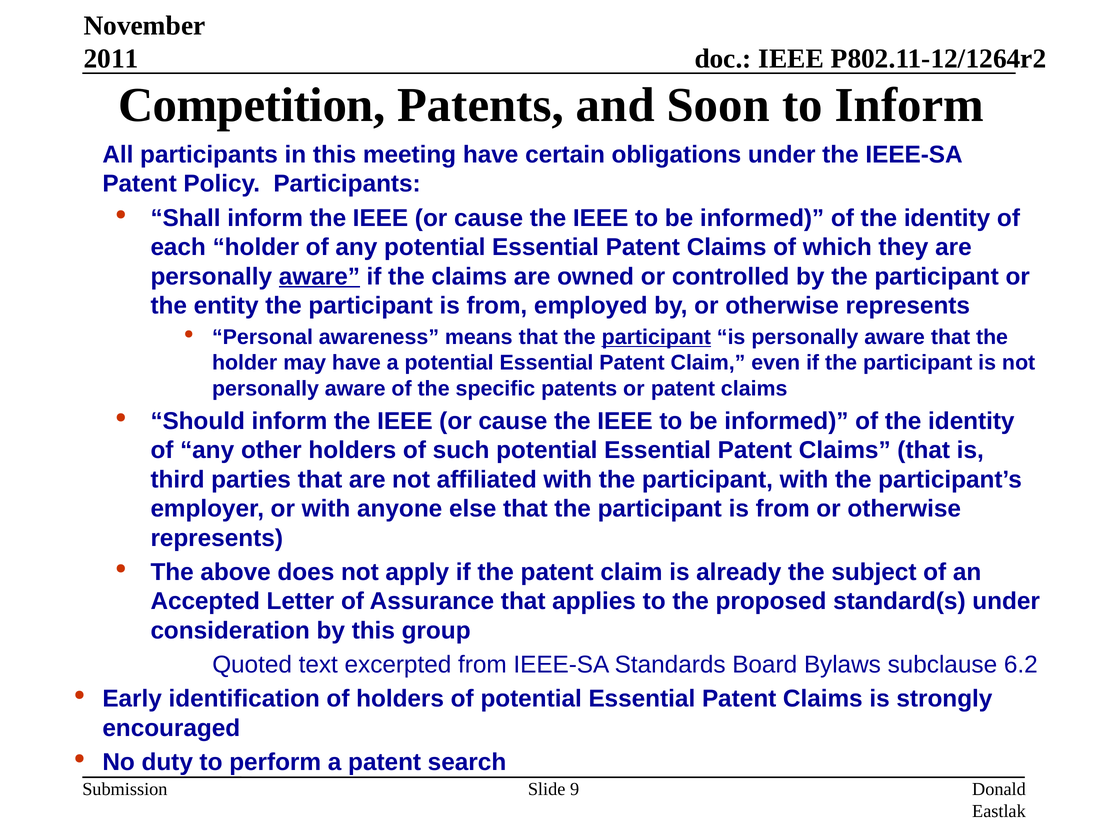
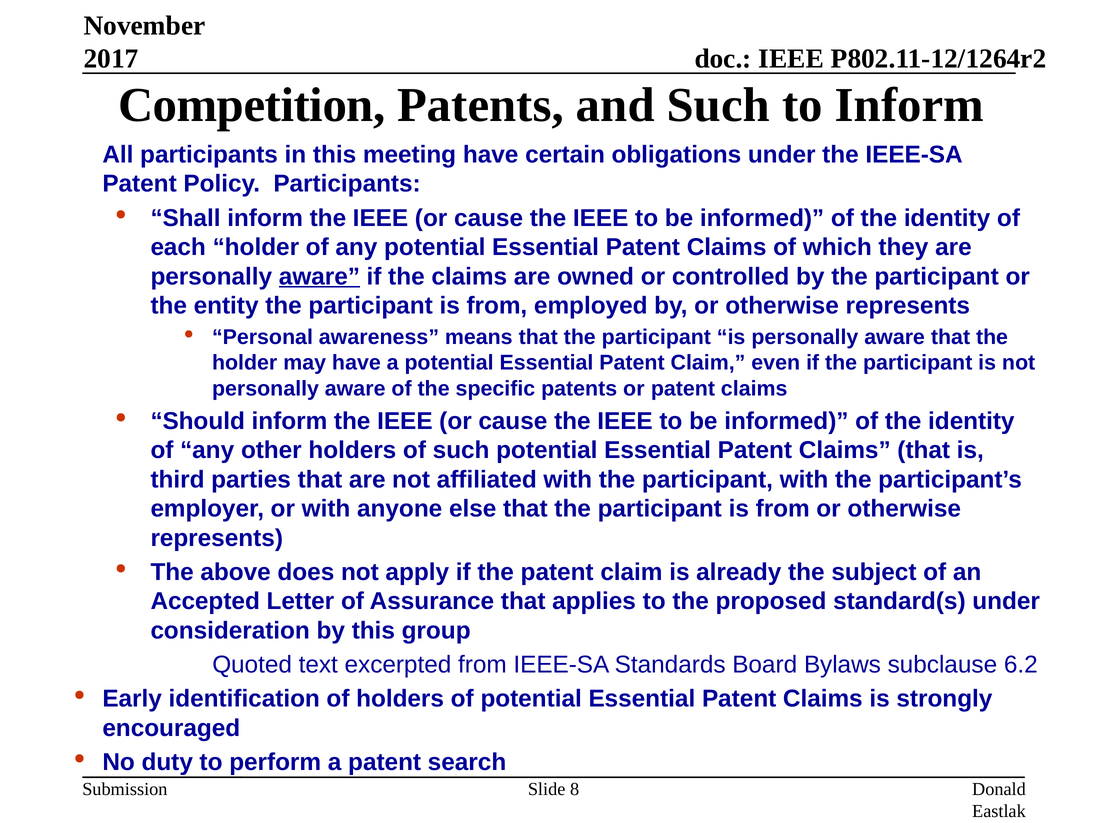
2011: 2011 -> 2017
and Soon: Soon -> Such
participant at (656, 337) underline: present -> none
9: 9 -> 8
